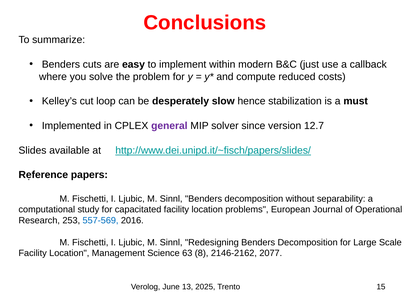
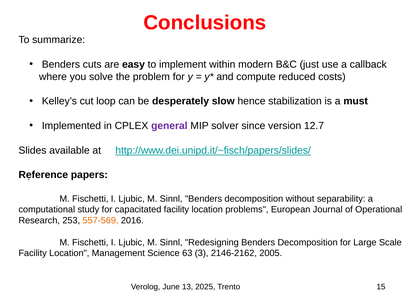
557-569 colour: blue -> orange
8: 8 -> 3
2077: 2077 -> 2005
